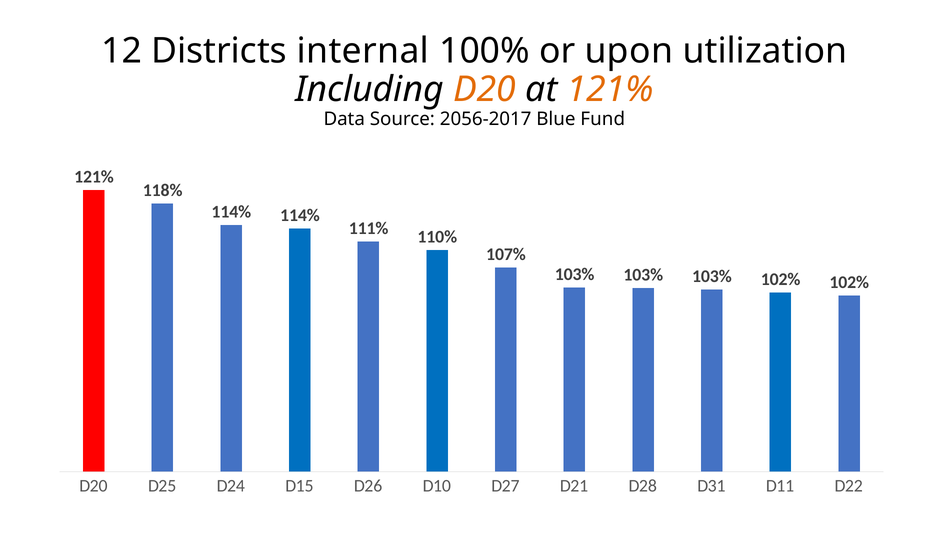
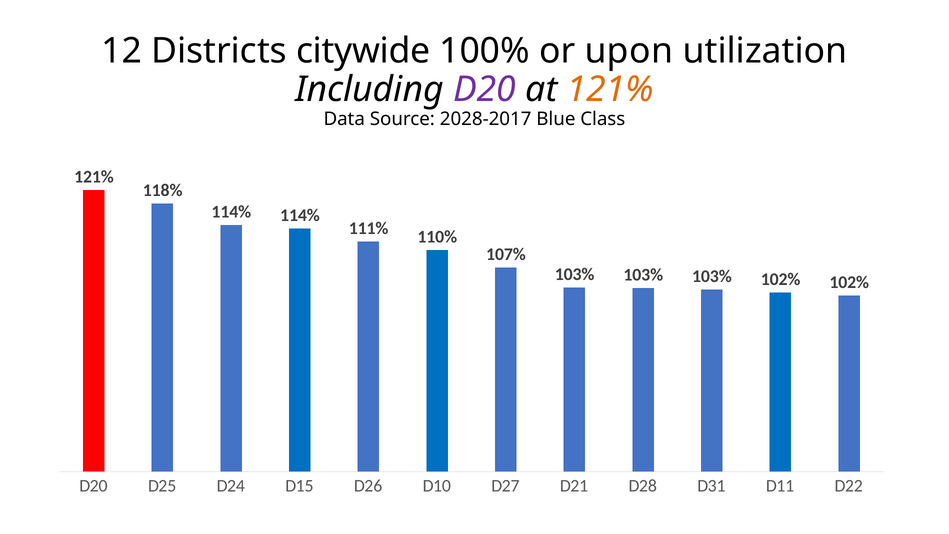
internal: internal -> citywide
D20 at (485, 89) colour: orange -> purple
2056-2017: 2056-2017 -> 2028-2017
Fund: Fund -> Class
